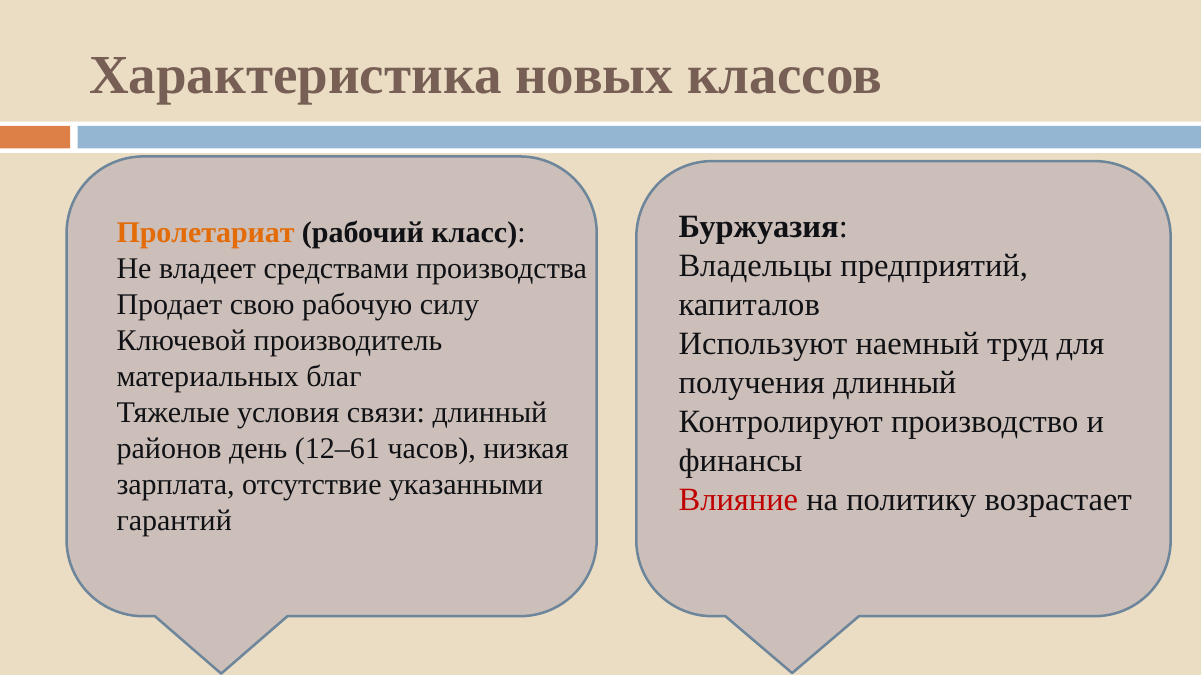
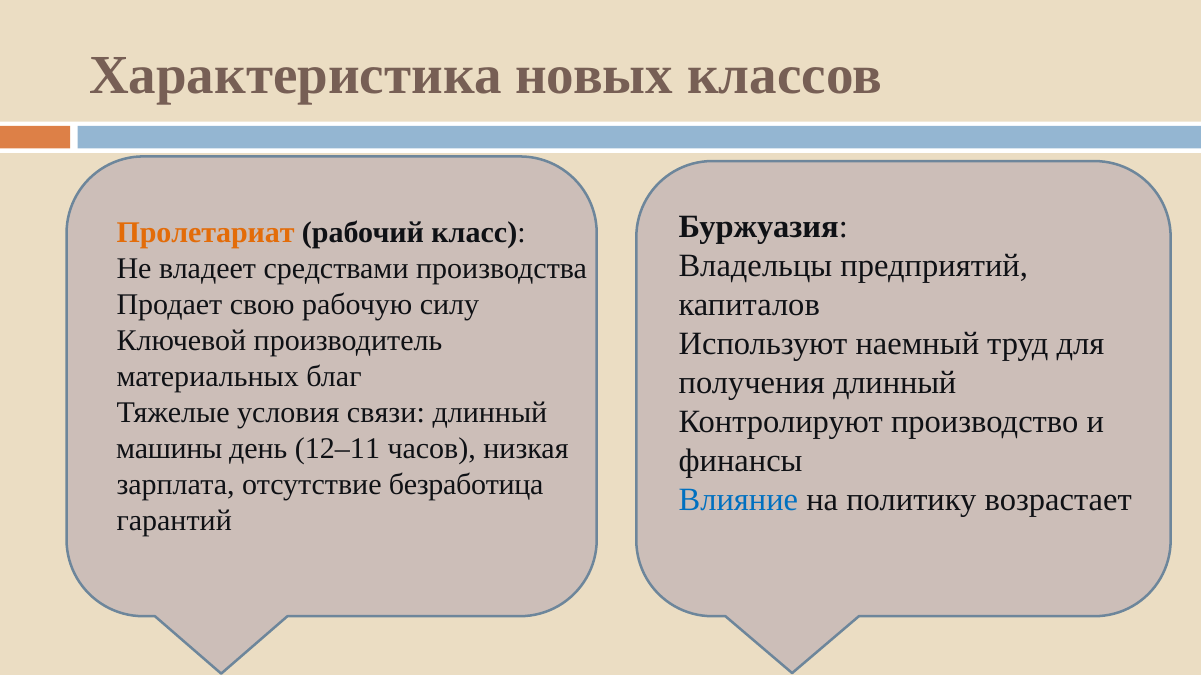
районов: районов -> машины
12–61: 12–61 -> 12–11
указанными: указанными -> безработица
Влияние colour: red -> blue
